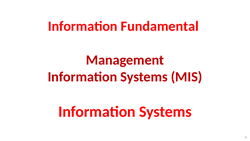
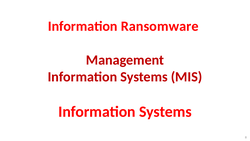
Fundamental: Fundamental -> Ransomware
